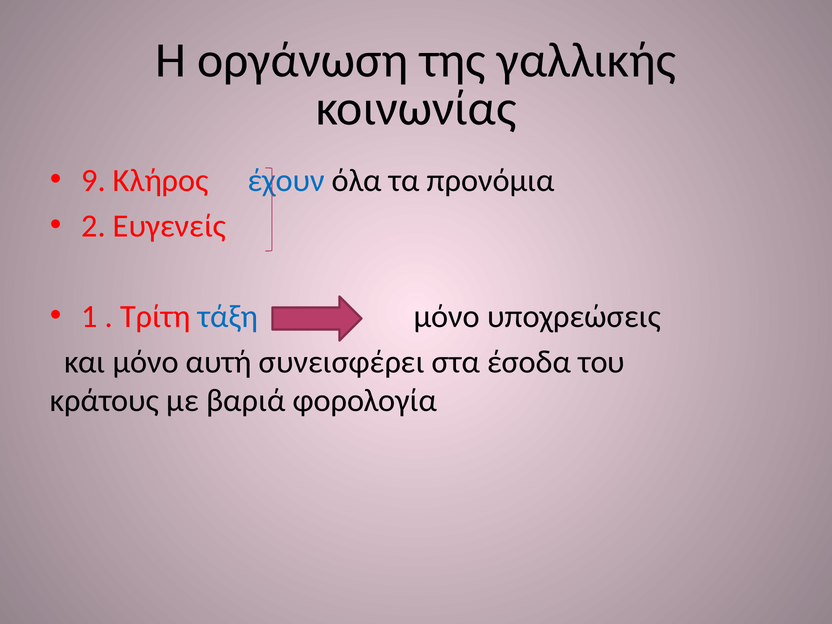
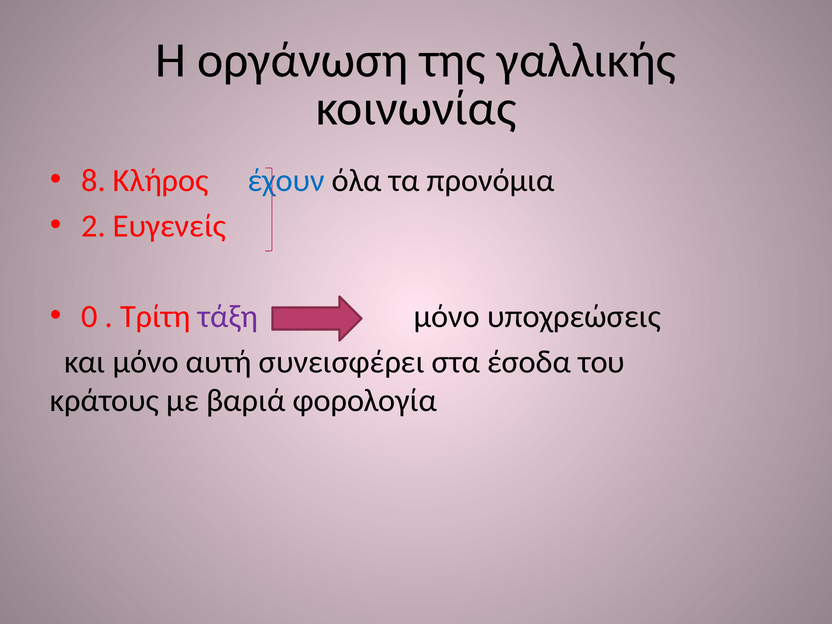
9: 9 -> 8
1: 1 -> 0
τάξη colour: blue -> purple
